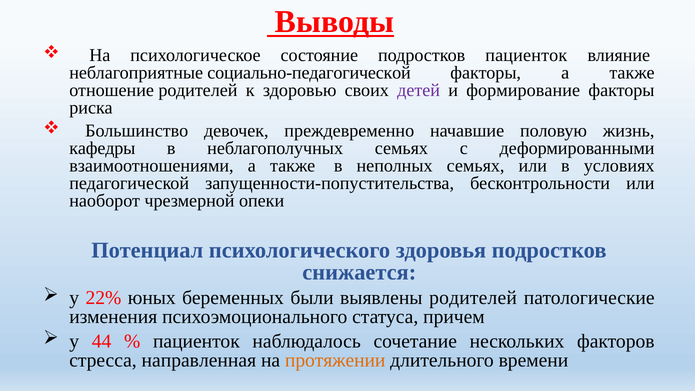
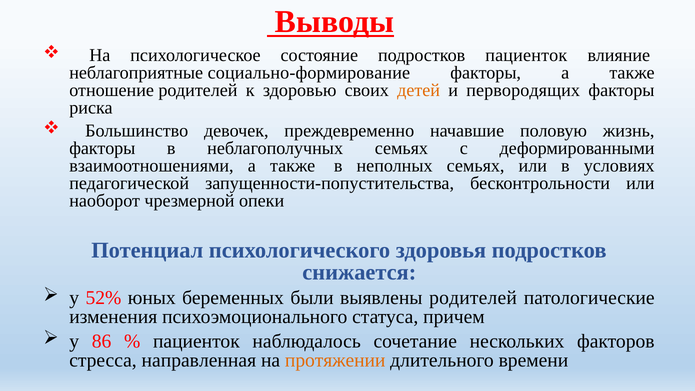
социально-педагогической: социально-педагогической -> социально-формирование
детей colour: purple -> orange
формирование: формирование -> первородящих
кафедры at (102, 148): кафедры -> факторы
22%: 22% -> 52%
44: 44 -> 86
